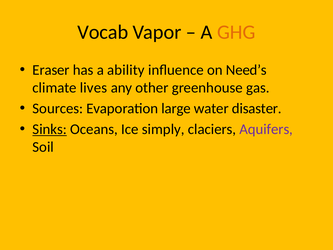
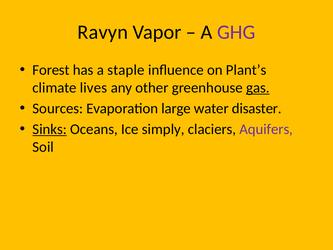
Vocab: Vocab -> Ravyn
GHG colour: orange -> purple
Eraser: Eraser -> Forest
ability: ability -> staple
Need’s: Need’s -> Plant’s
gas underline: none -> present
